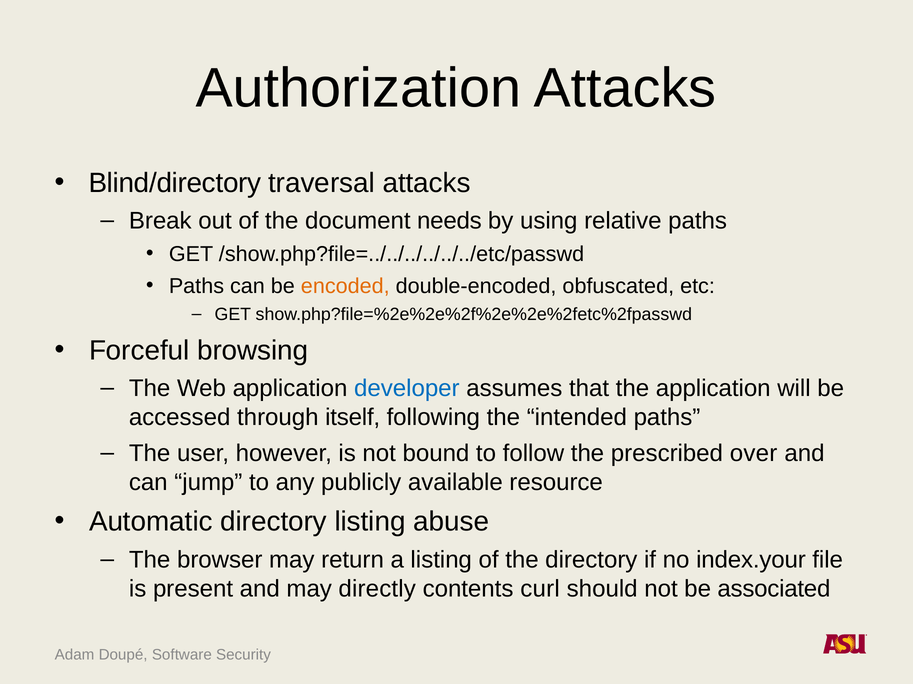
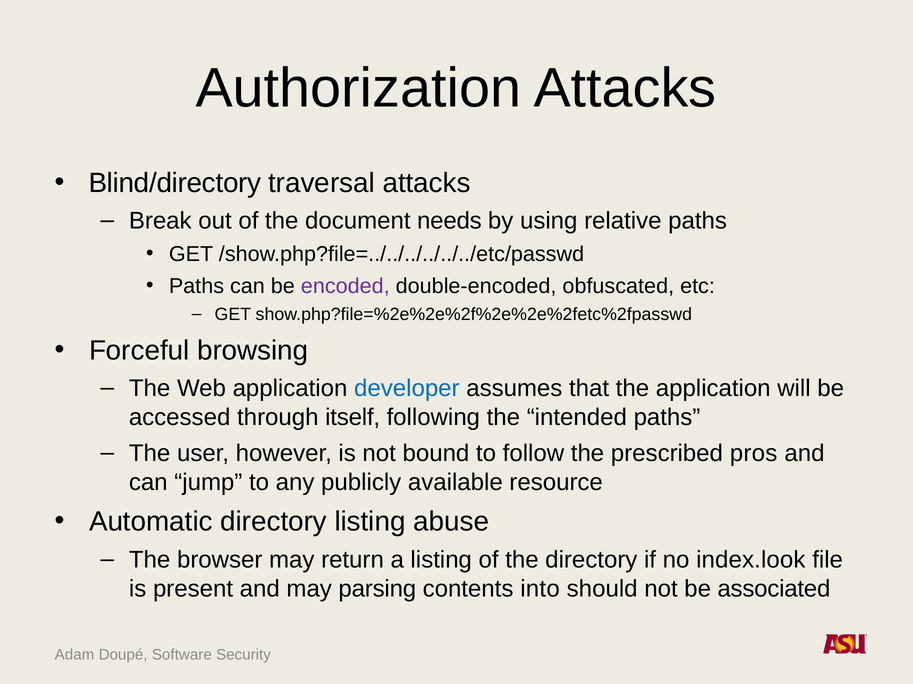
encoded colour: orange -> purple
over: over -> pros
index.your: index.your -> index.look
directly: directly -> parsing
curl: curl -> into
